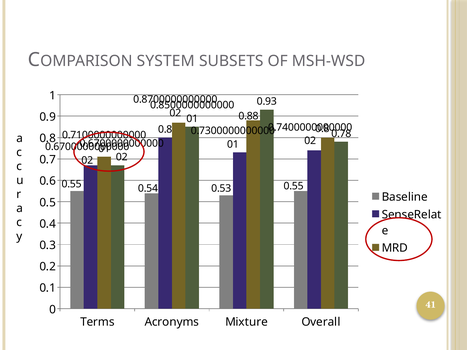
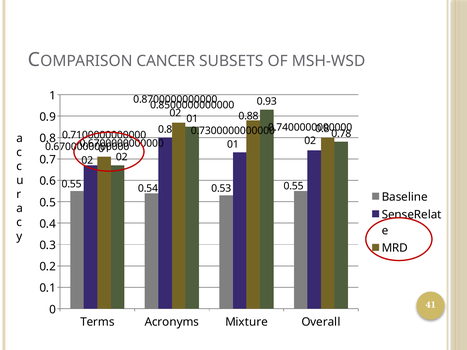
SYSTEM: SYSTEM -> CANCER
